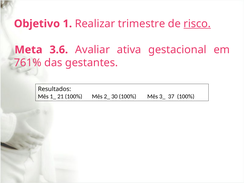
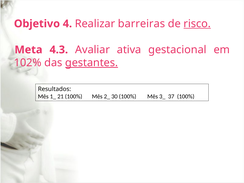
1: 1 -> 4
trimestre: trimestre -> barreiras
3.6: 3.6 -> 4.3
761%: 761% -> 102%
gestantes underline: none -> present
